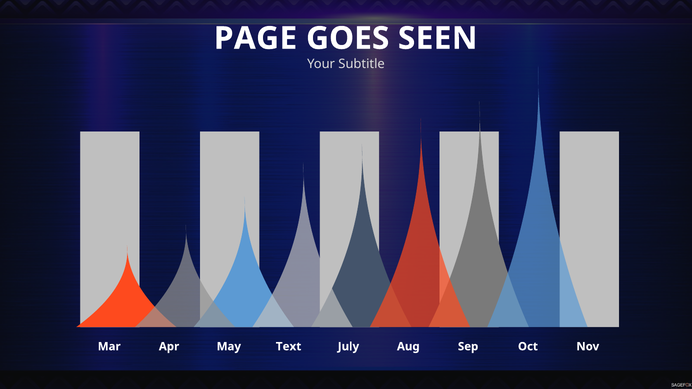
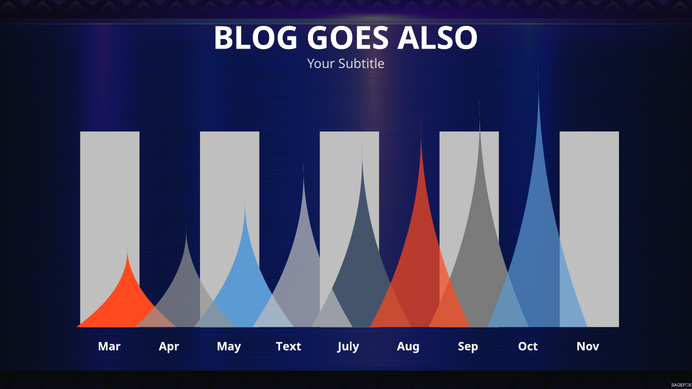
PAGE: PAGE -> BLOG
SEEN: SEEN -> ALSO
